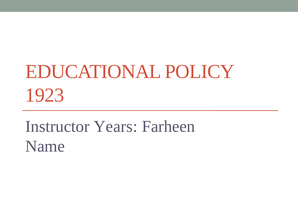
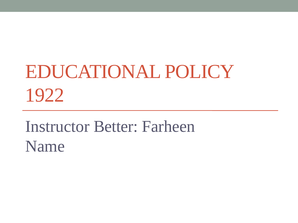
1923: 1923 -> 1922
Years: Years -> Better
